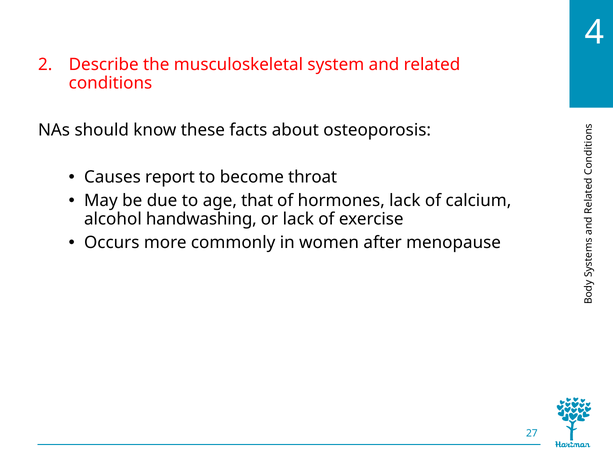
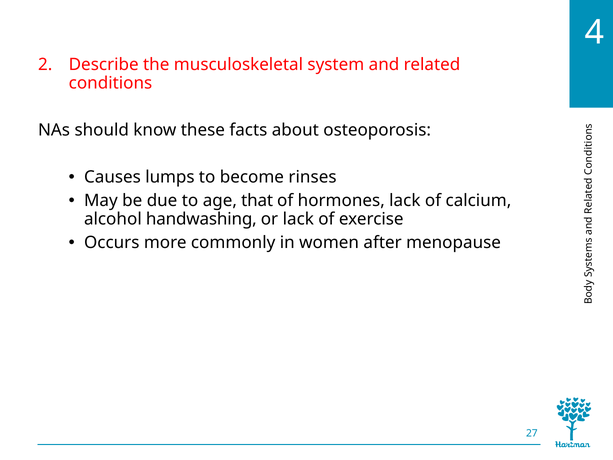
report: report -> lumps
throat: throat -> rinses
